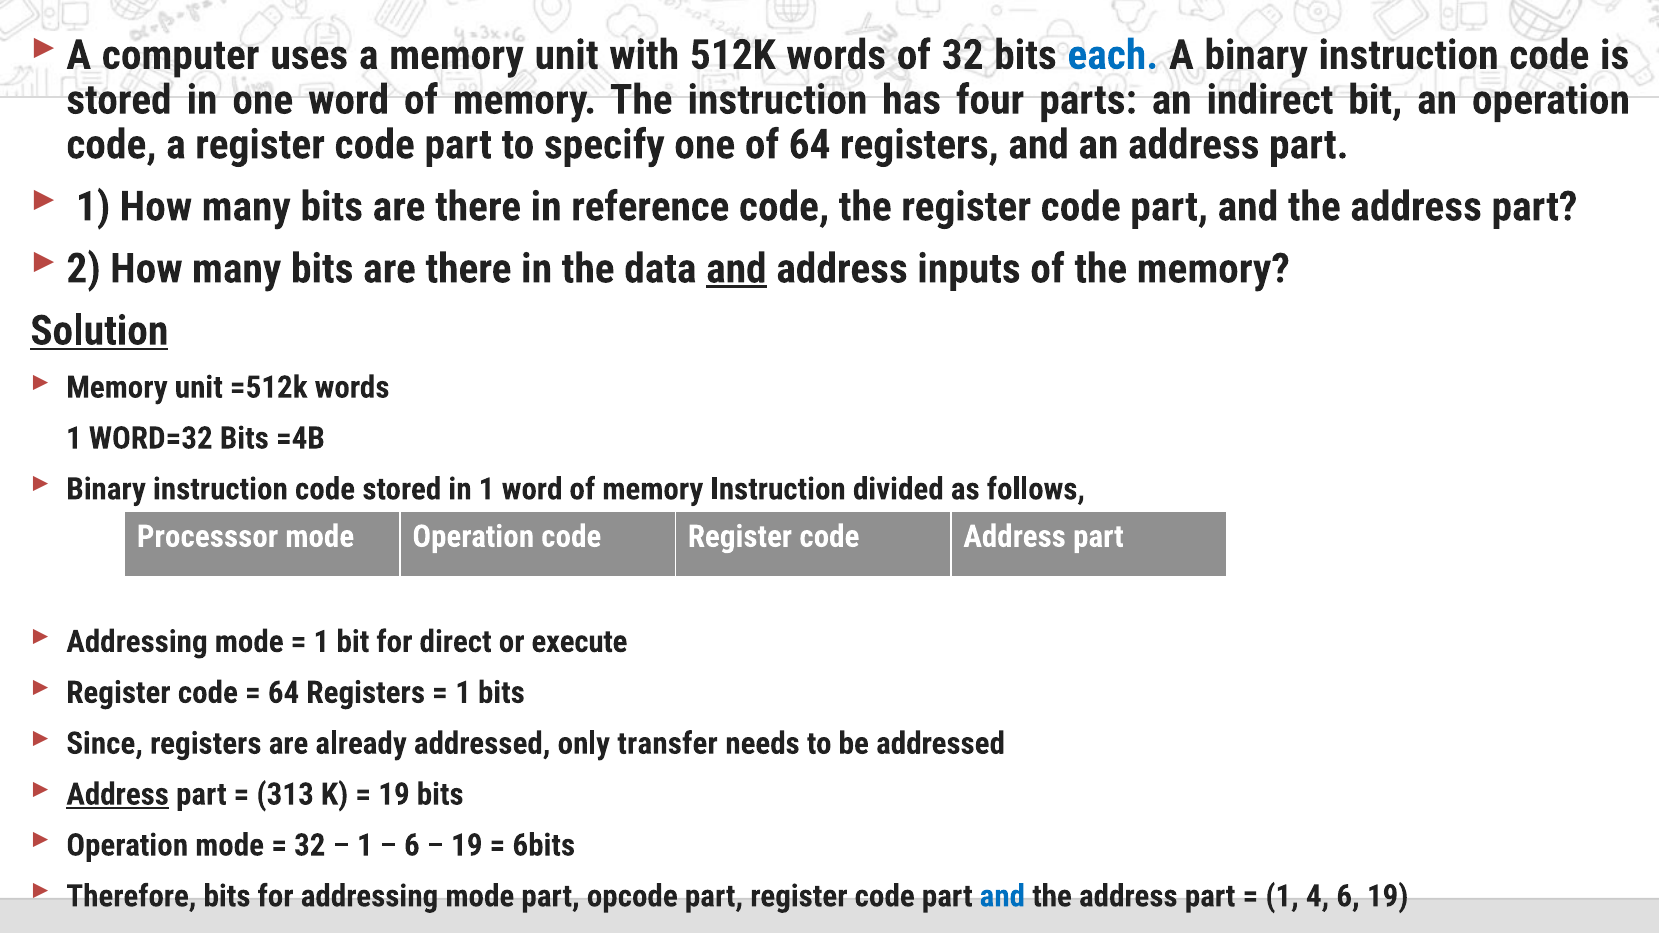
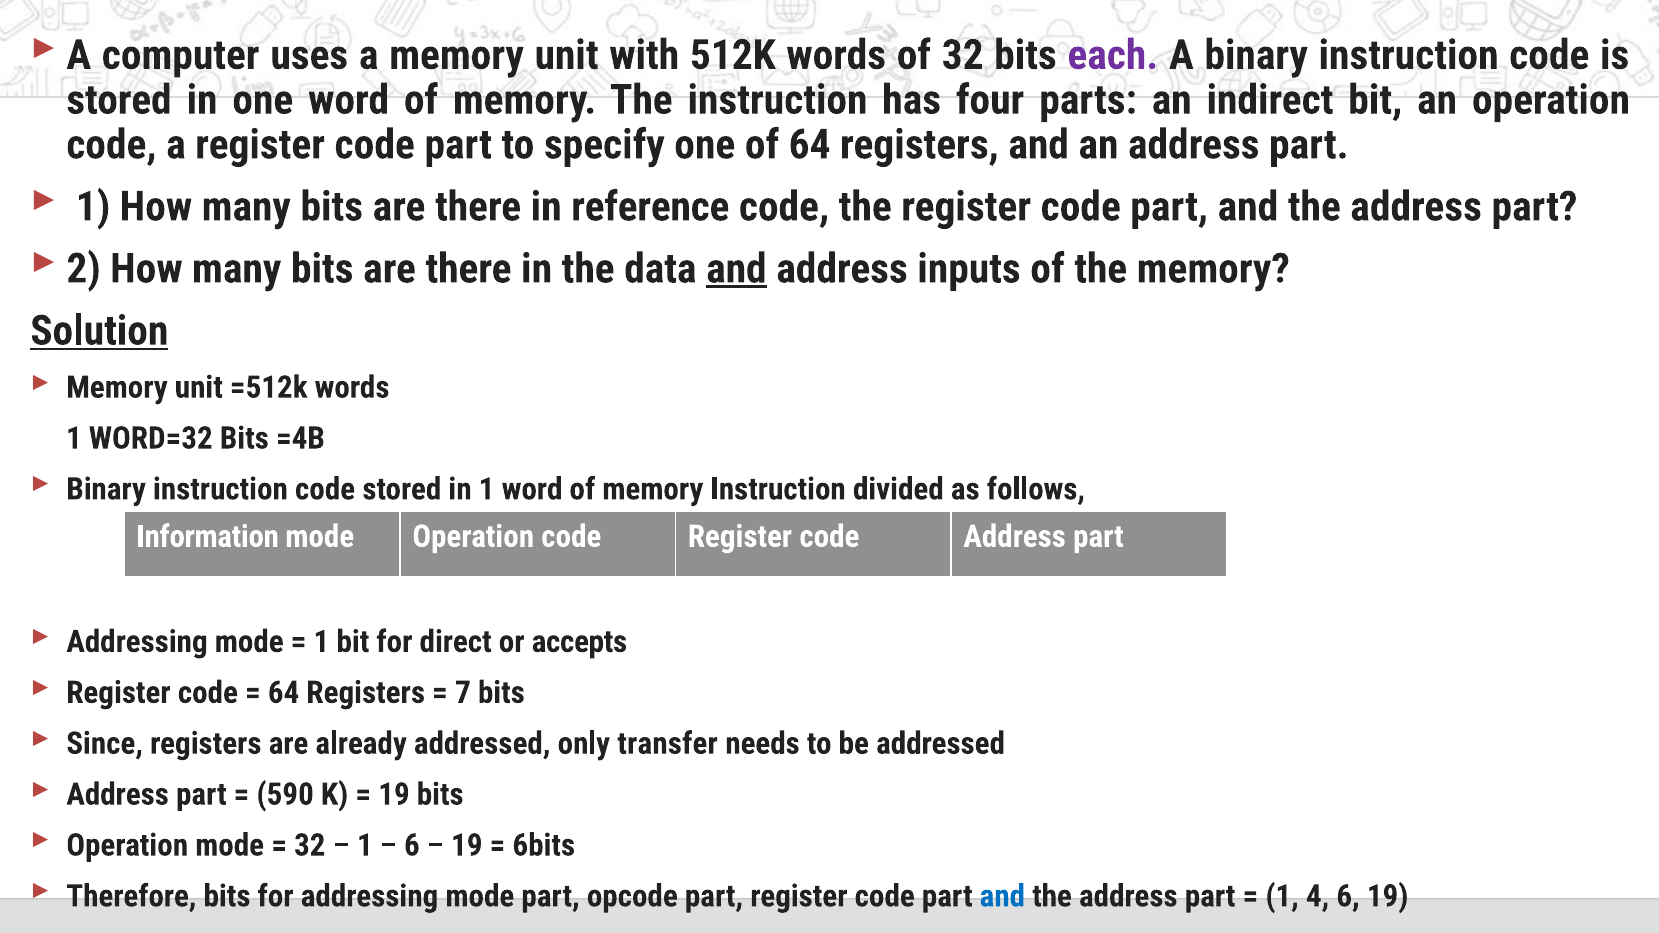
each colour: blue -> purple
Processsor: Processsor -> Information
execute: execute -> accepts
1 at (463, 693): 1 -> 7
Address at (118, 795) underline: present -> none
313: 313 -> 590
